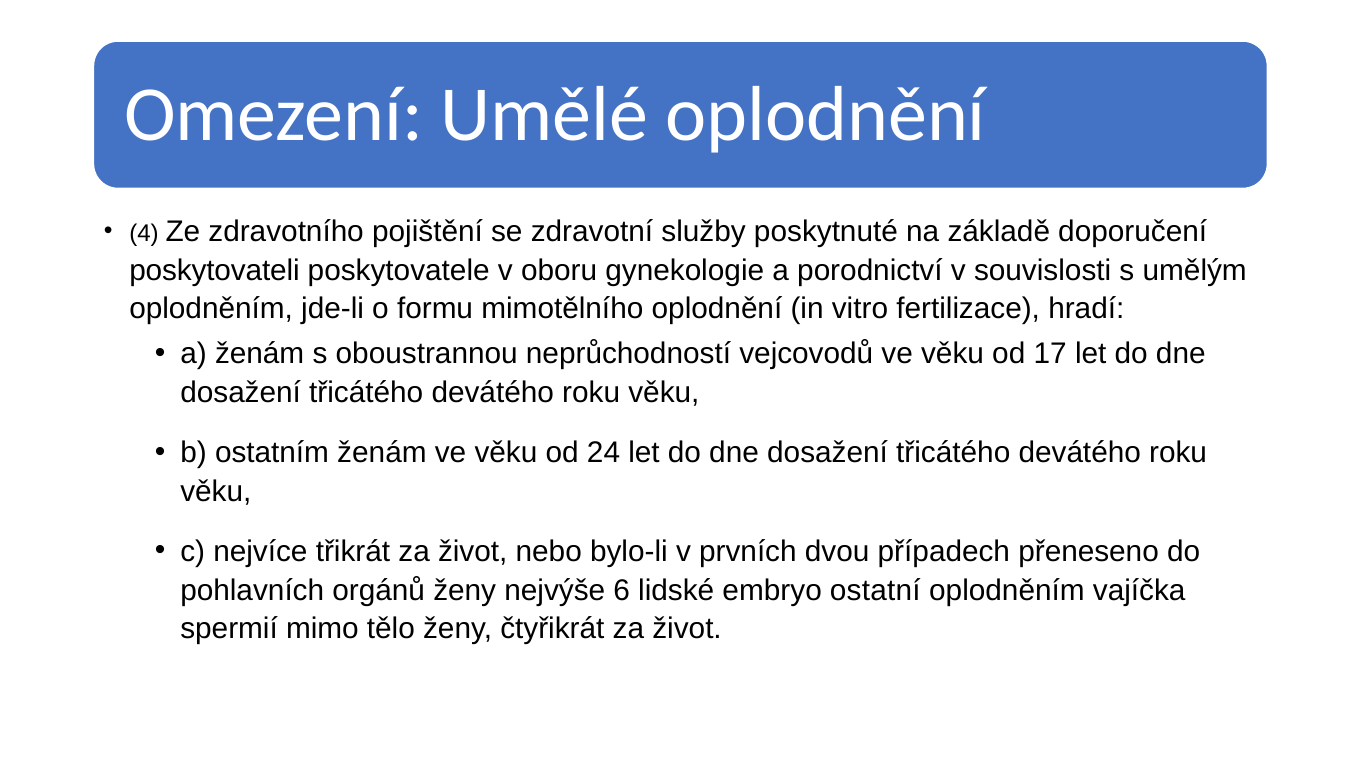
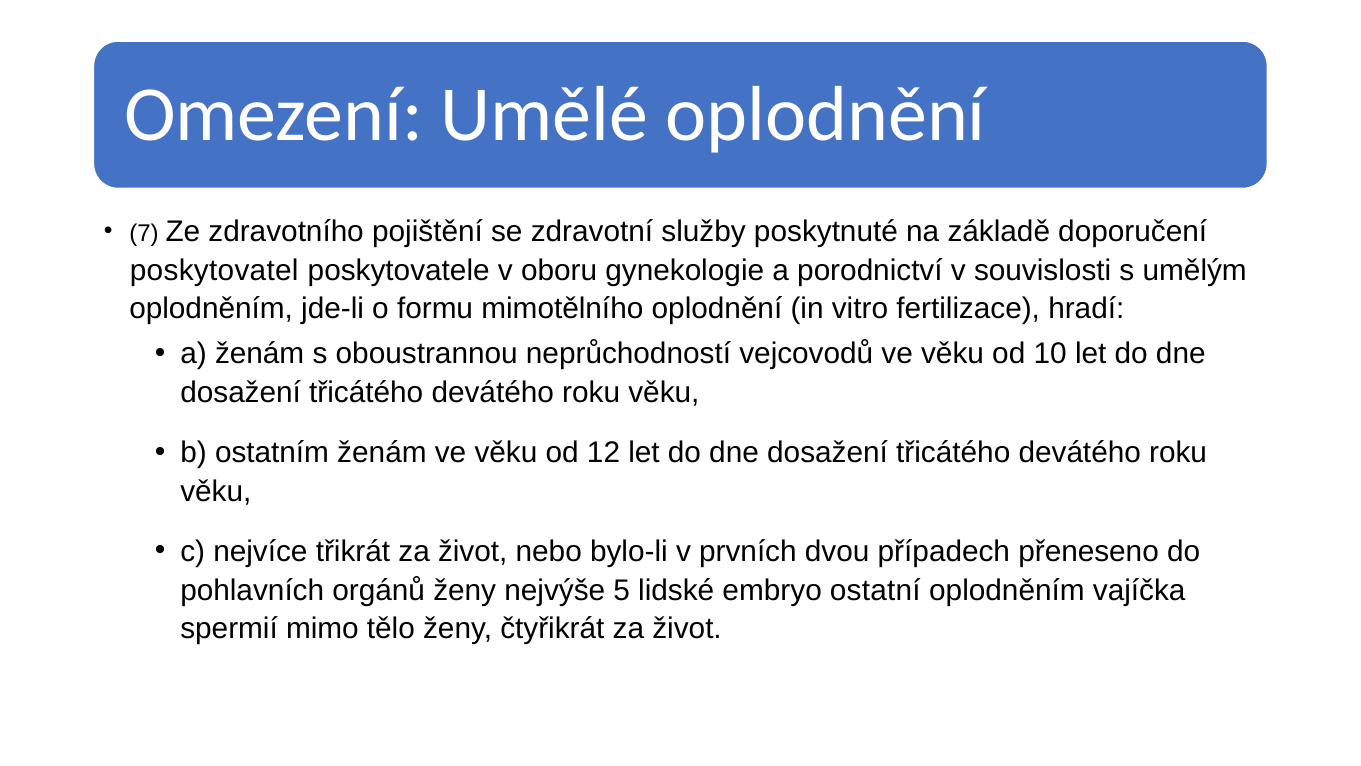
4: 4 -> 7
poskytovateli: poskytovateli -> poskytovatel
17: 17 -> 10
24: 24 -> 12
6: 6 -> 5
